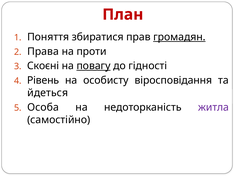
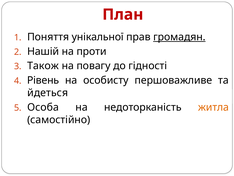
збиратися: збиратися -> унікальної
Права: Права -> Нашій
Скоєні: Скоєні -> Також
повагу underline: present -> none
віросповідання: віросповідання -> першоважливе
житла colour: purple -> orange
